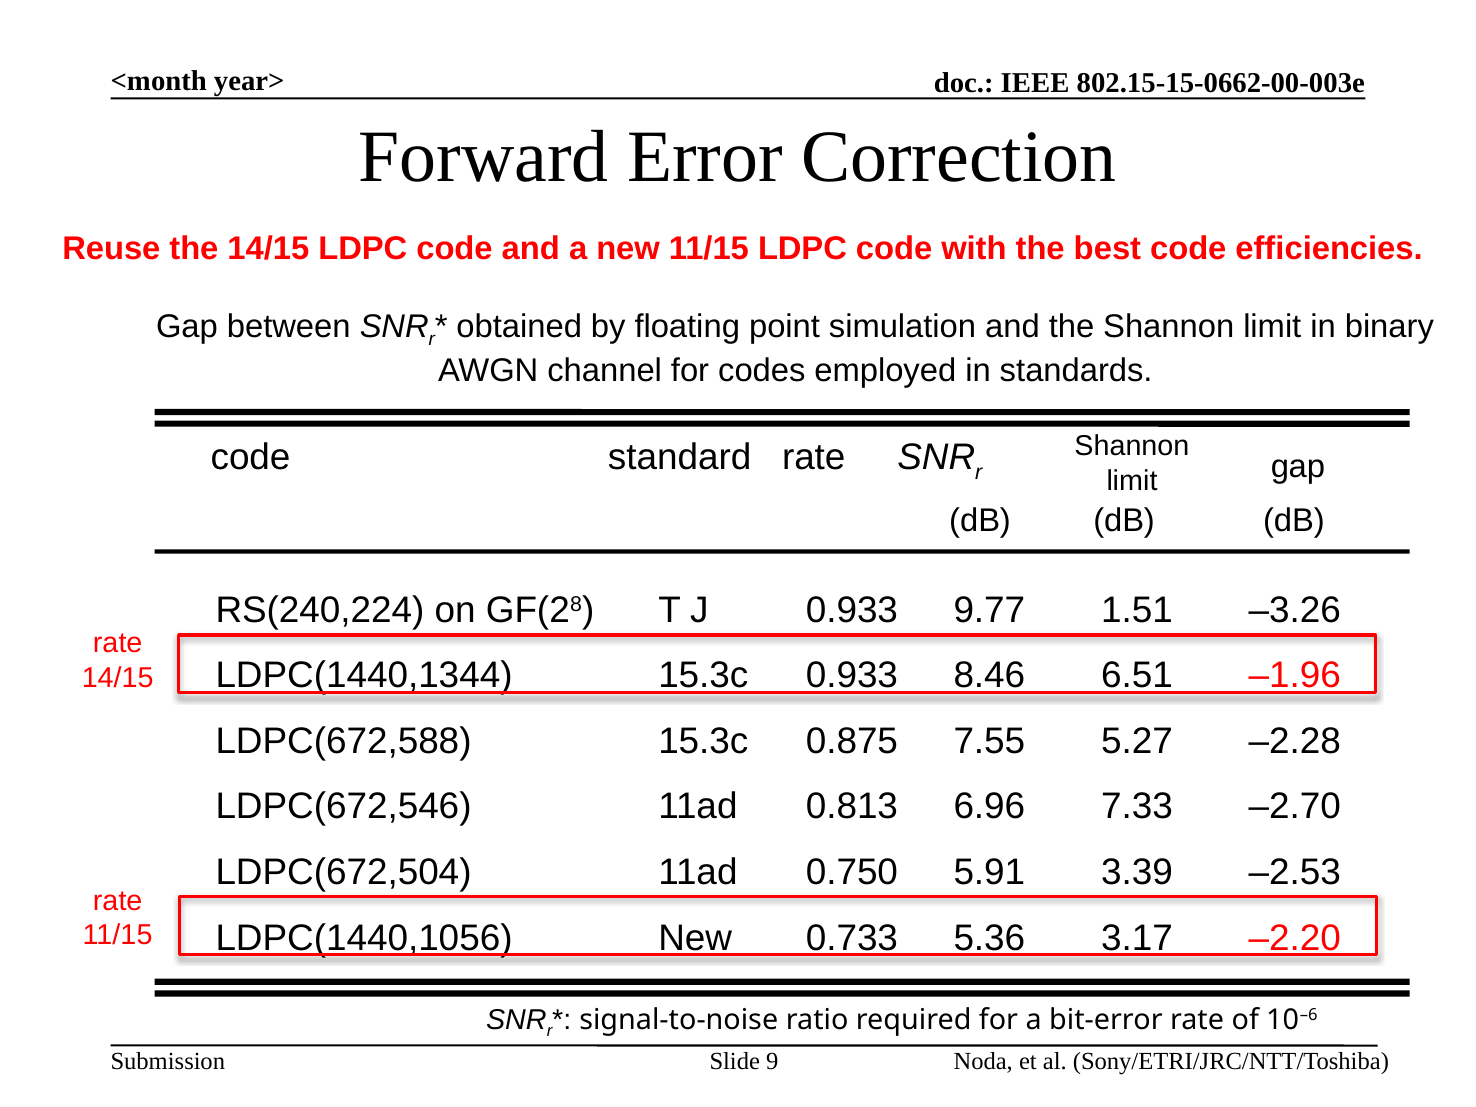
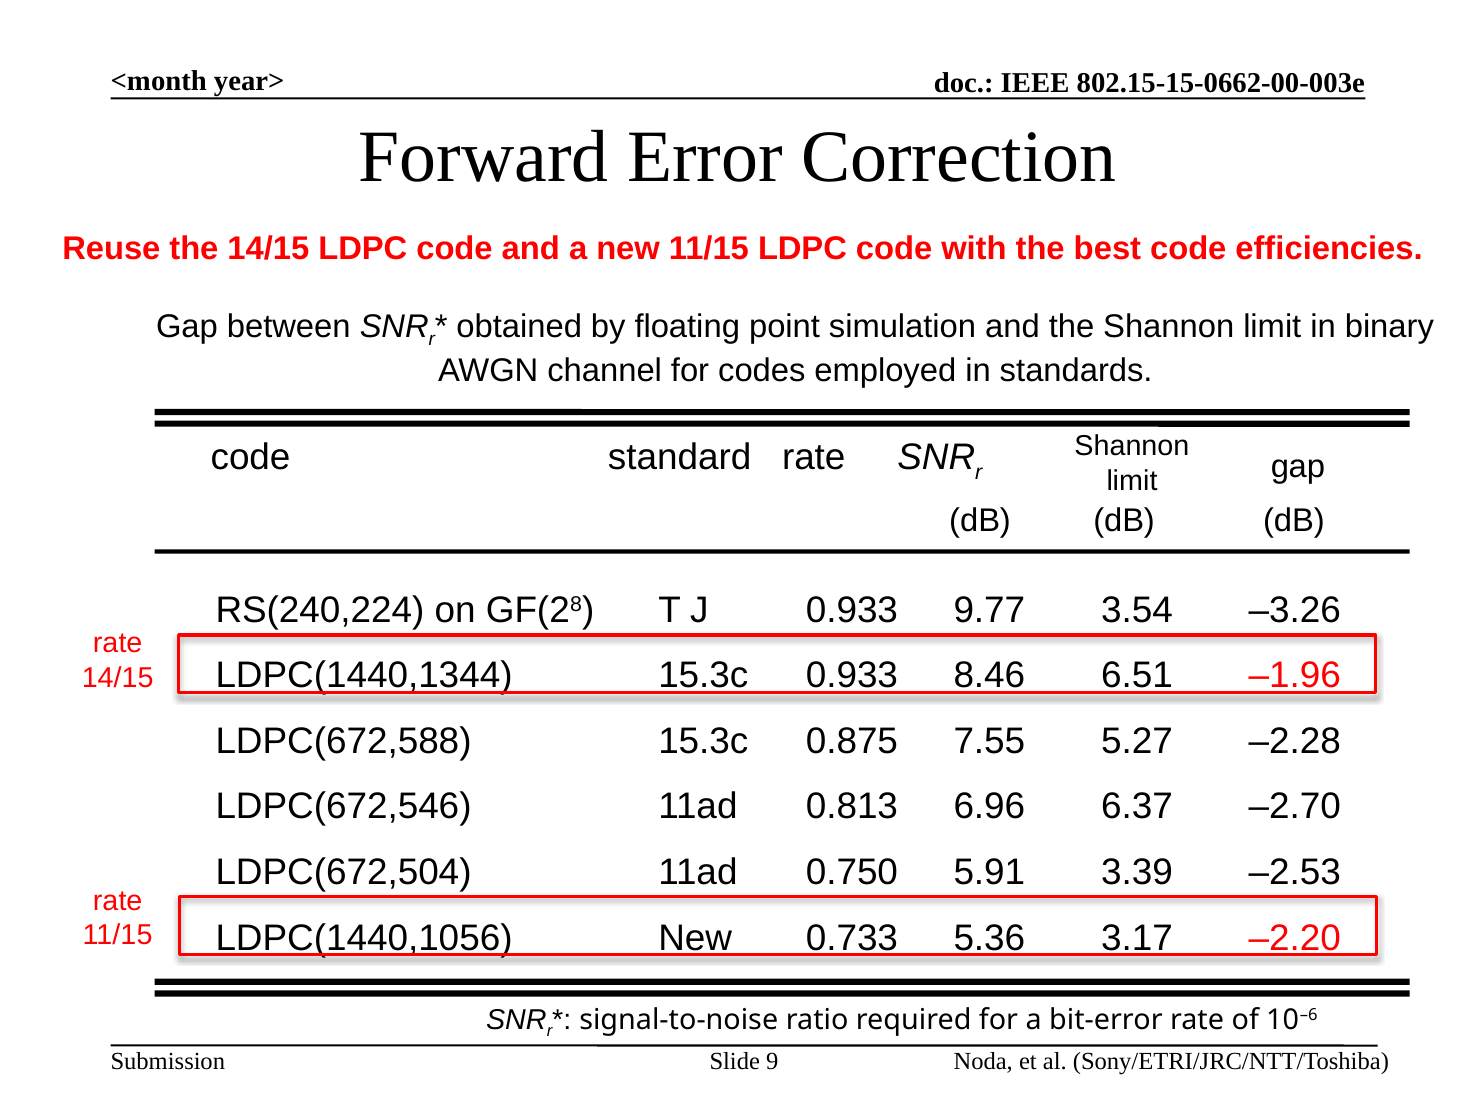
1.51: 1.51 -> 3.54
7.33: 7.33 -> 6.37
